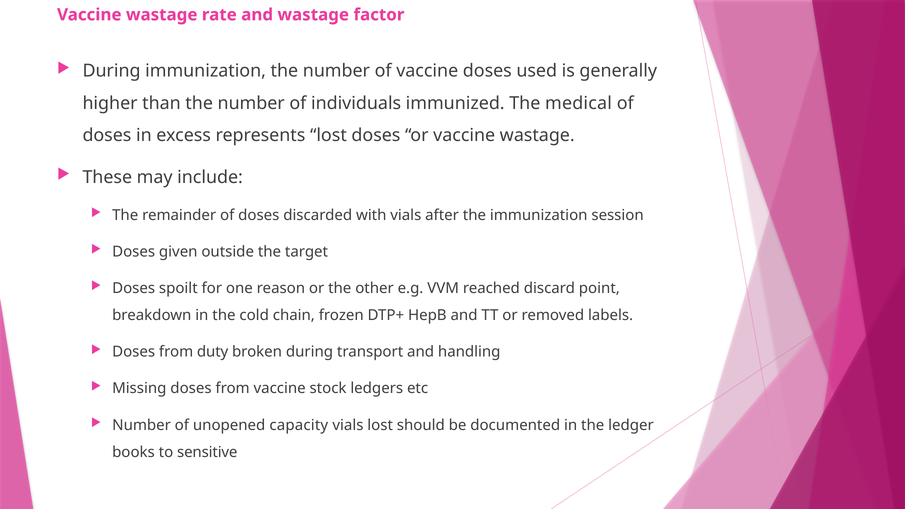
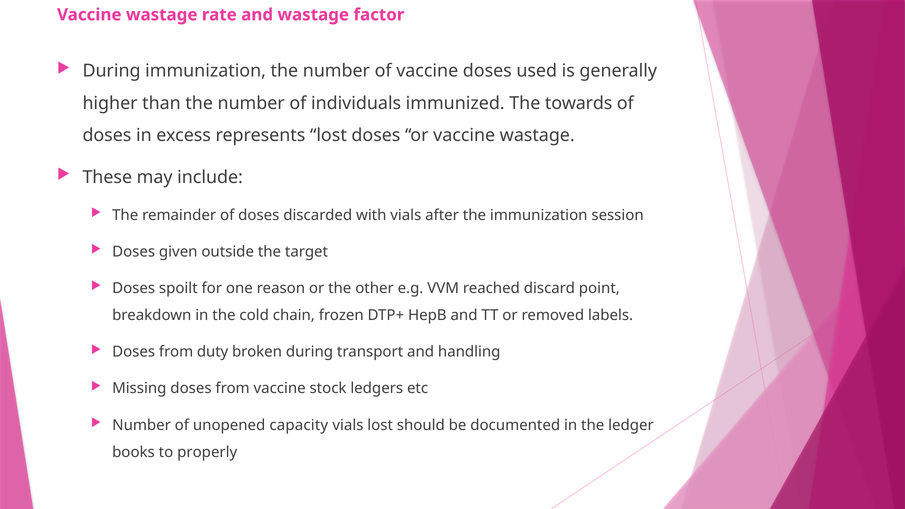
medical: medical -> towards
sensitive: sensitive -> properly
